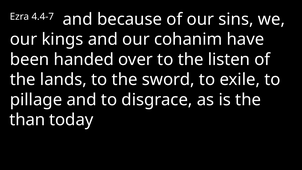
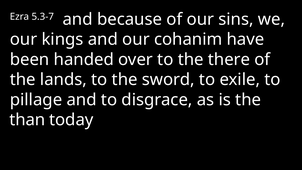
4.4-7: 4.4-7 -> 5.3-7
listen: listen -> there
